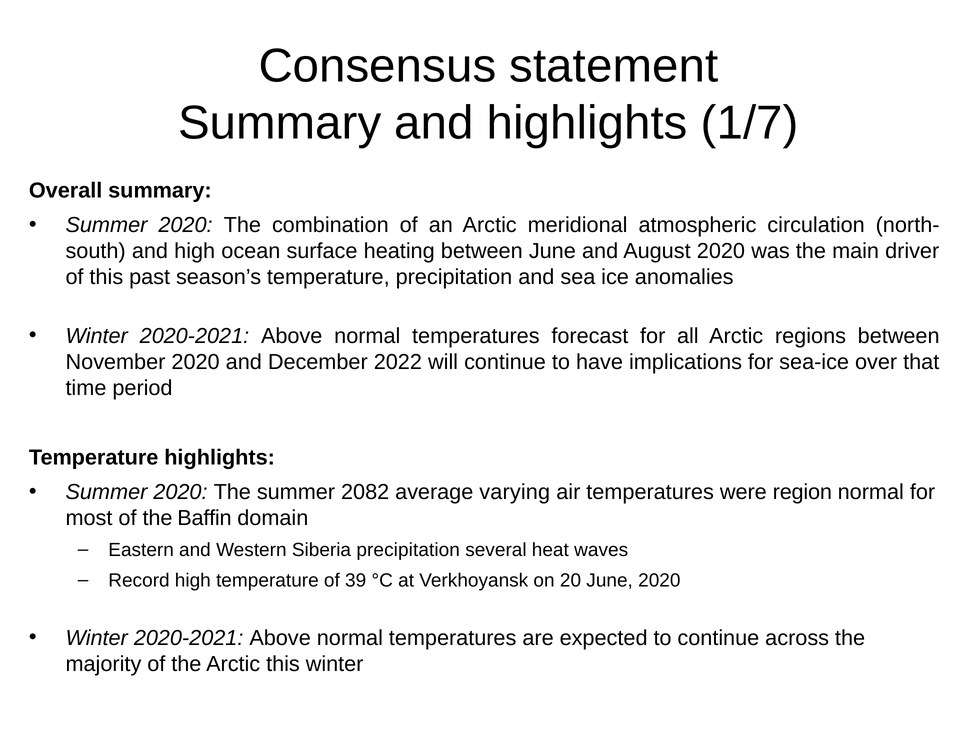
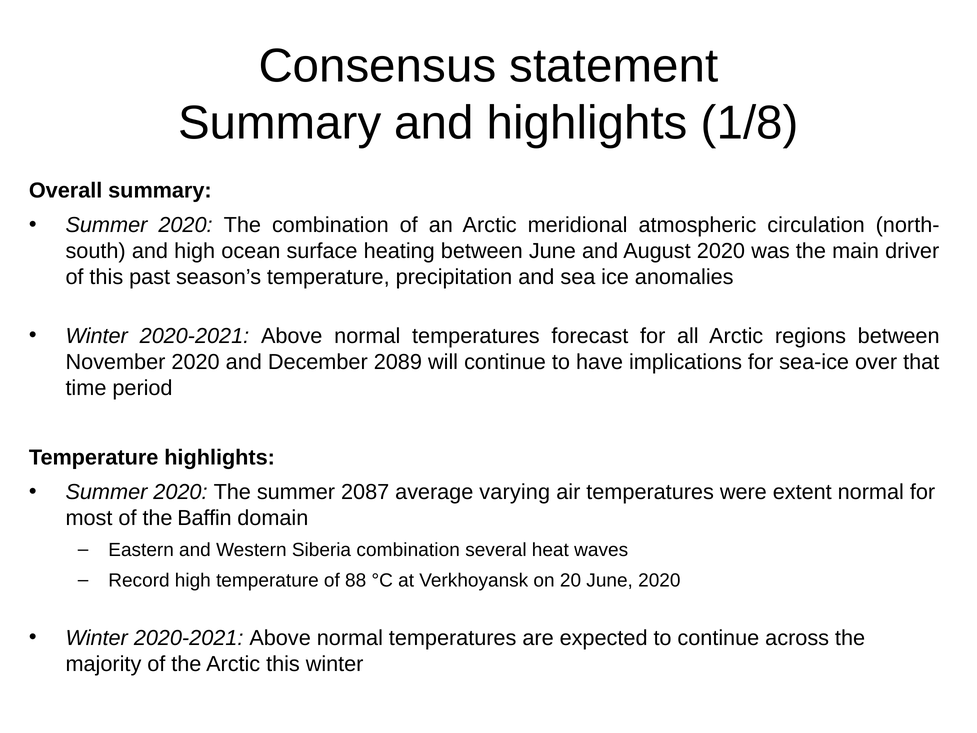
1/7: 1/7 -> 1/8
2022: 2022 -> 2089
2082: 2082 -> 2087
region: region -> extent
Siberia precipitation: precipitation -> combination
39: 39 -> 88
